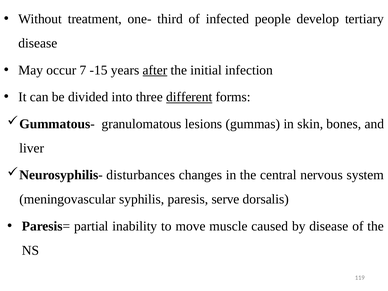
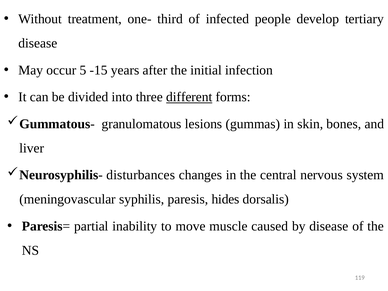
7: 7 -> 5
after underline: present -> none
serve: serve -> hides
